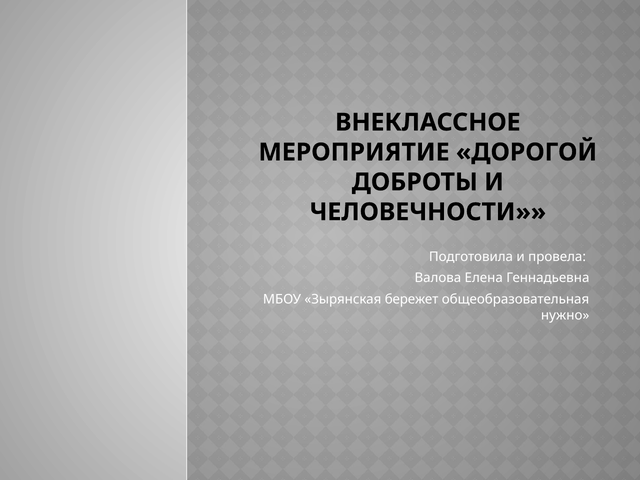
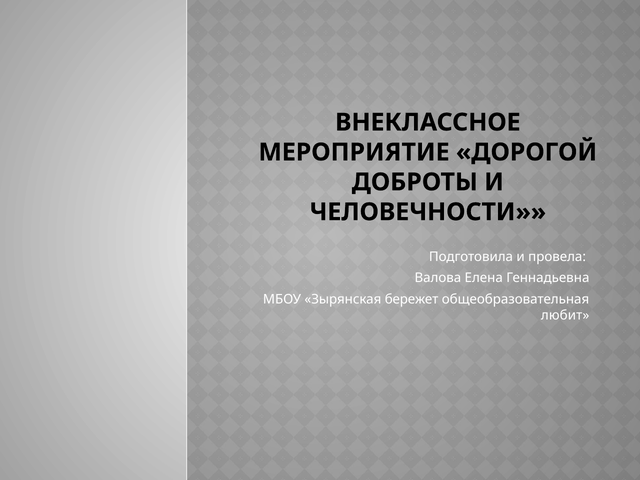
нужно: нужно -> любит
